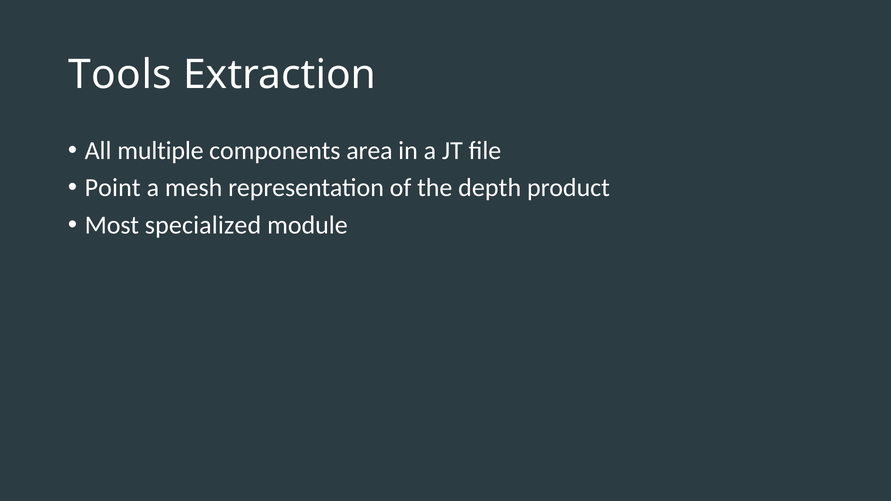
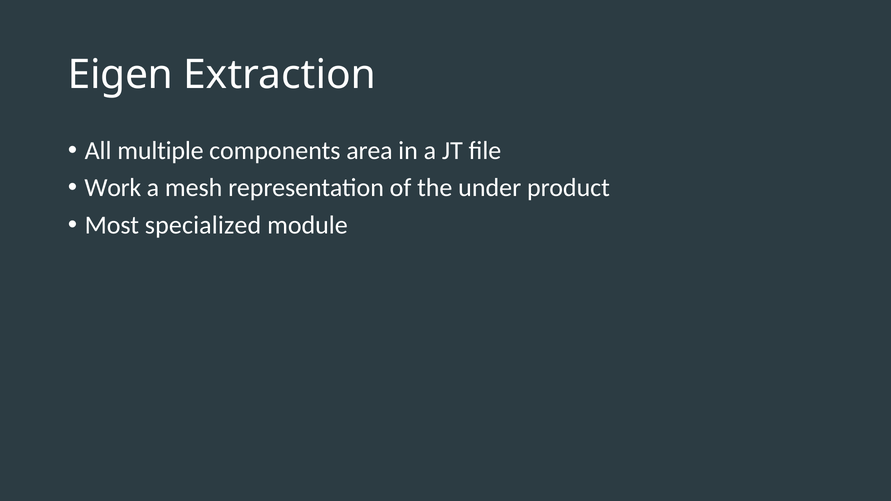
Tools: Tools -> Eigen
Point: Point -> Work
depth: depth -> under
